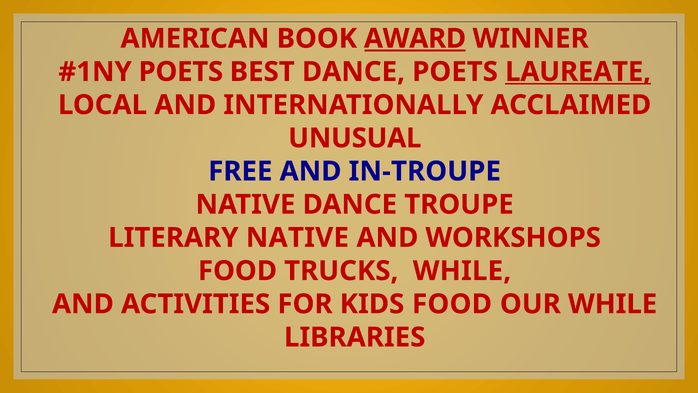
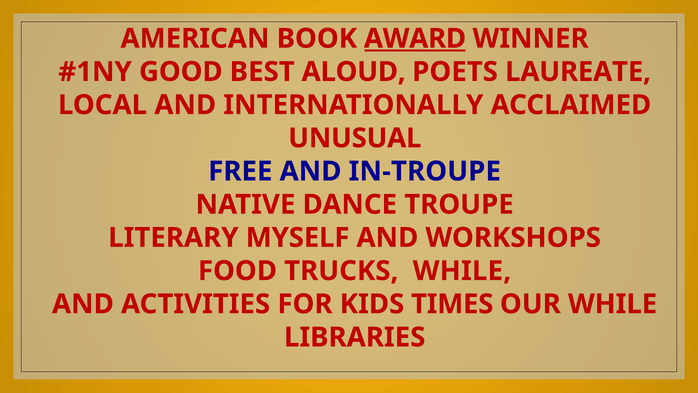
POETS at (181, 72): POETS -> GOOD
BEST DANCE: DANCE -> ALOUD
LAUREATE underline: present -> none
LITERARY NATIVE: NATIVE -> MYSELF
KIDS FOOD: FOOD -> TIMES
